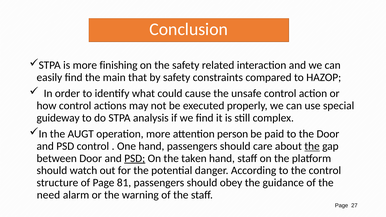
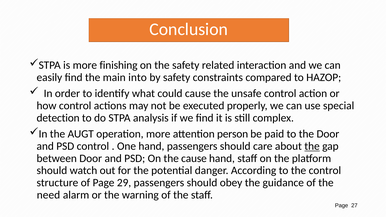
that: that -> into
guideway: guideway -> detection
PSD at (135, 158) underline: present -> none
the taken: taken -> cause
81: 81 -> 29
